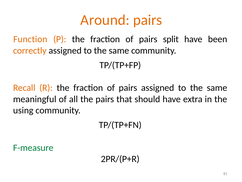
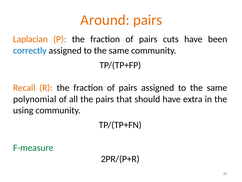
Function: Function -> Laplacian
split: split -> cuts
correctly colour: orange -> blue
meaningful: meaningful -> polynomial
